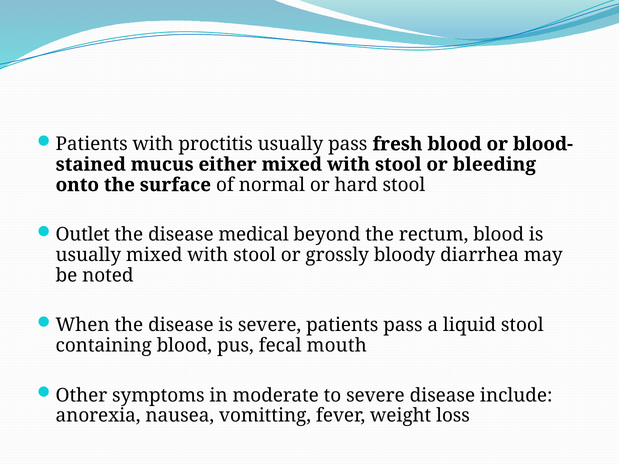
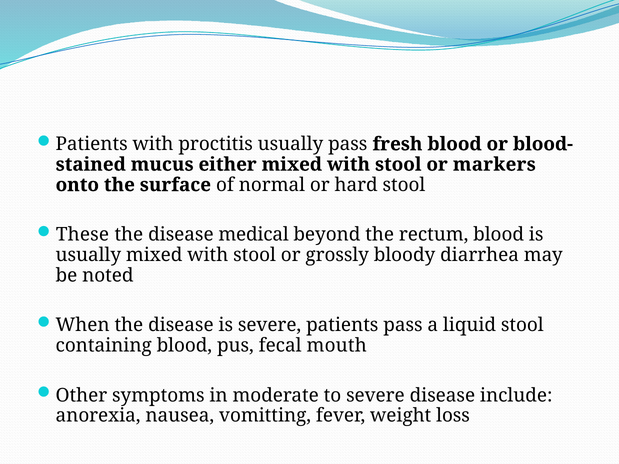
bleeding: bleeding -> markers
Outlet: Outlet -> These
